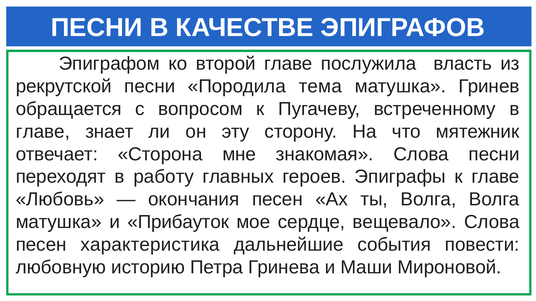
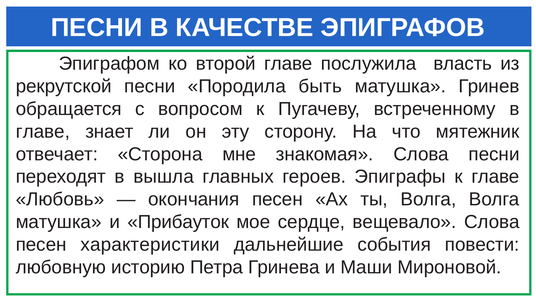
тема: тема -> быть
работу: работу -> вышла
характеристика: характеристика -> характеристики
